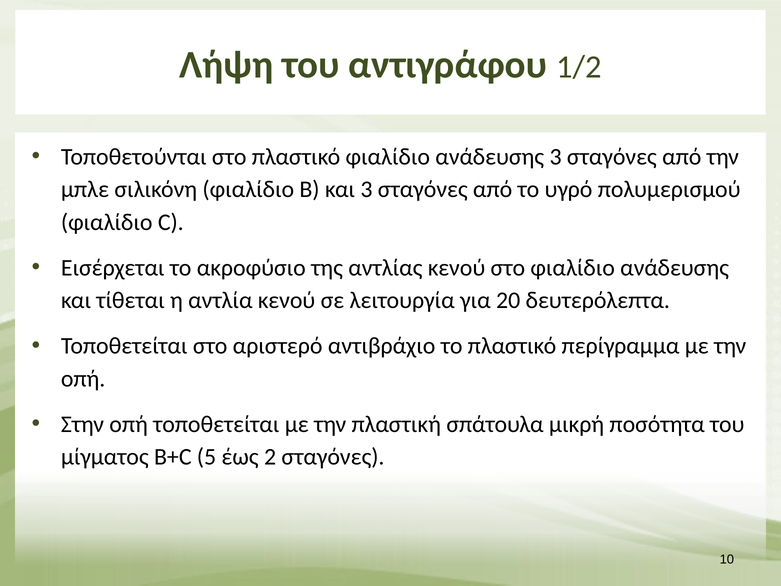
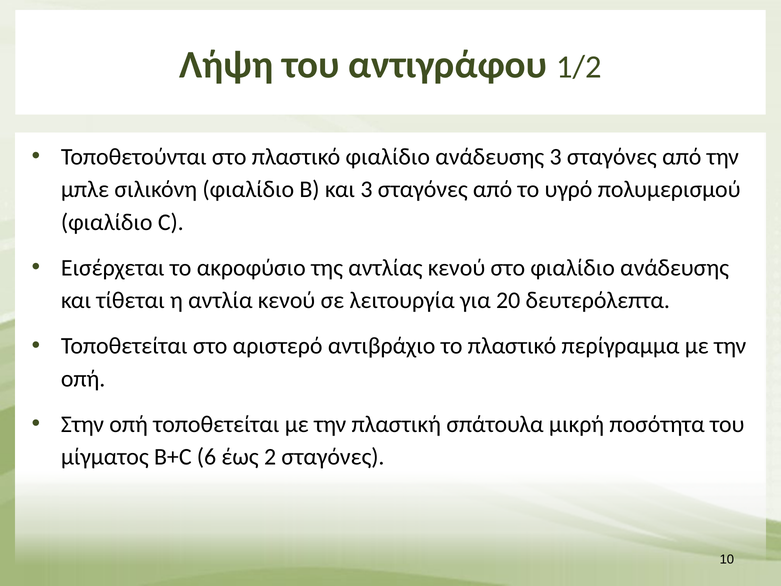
5: 5 -> 6
